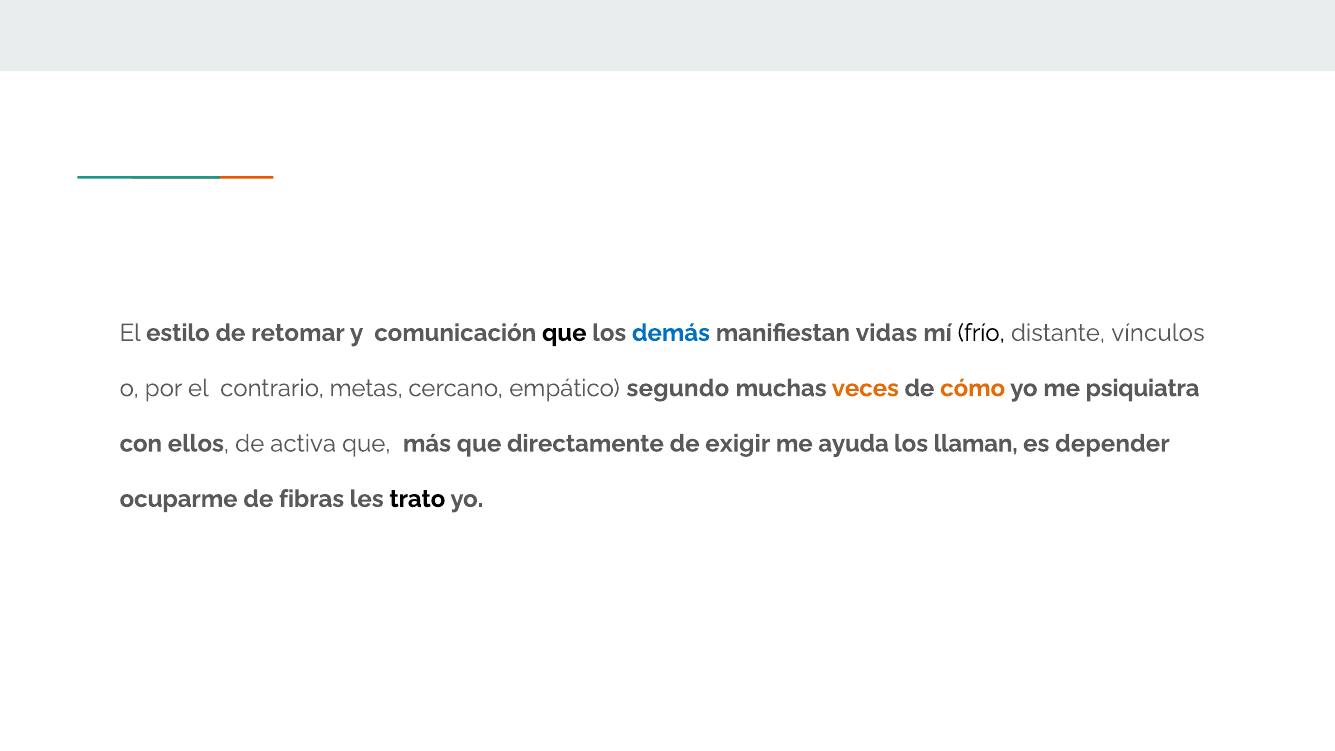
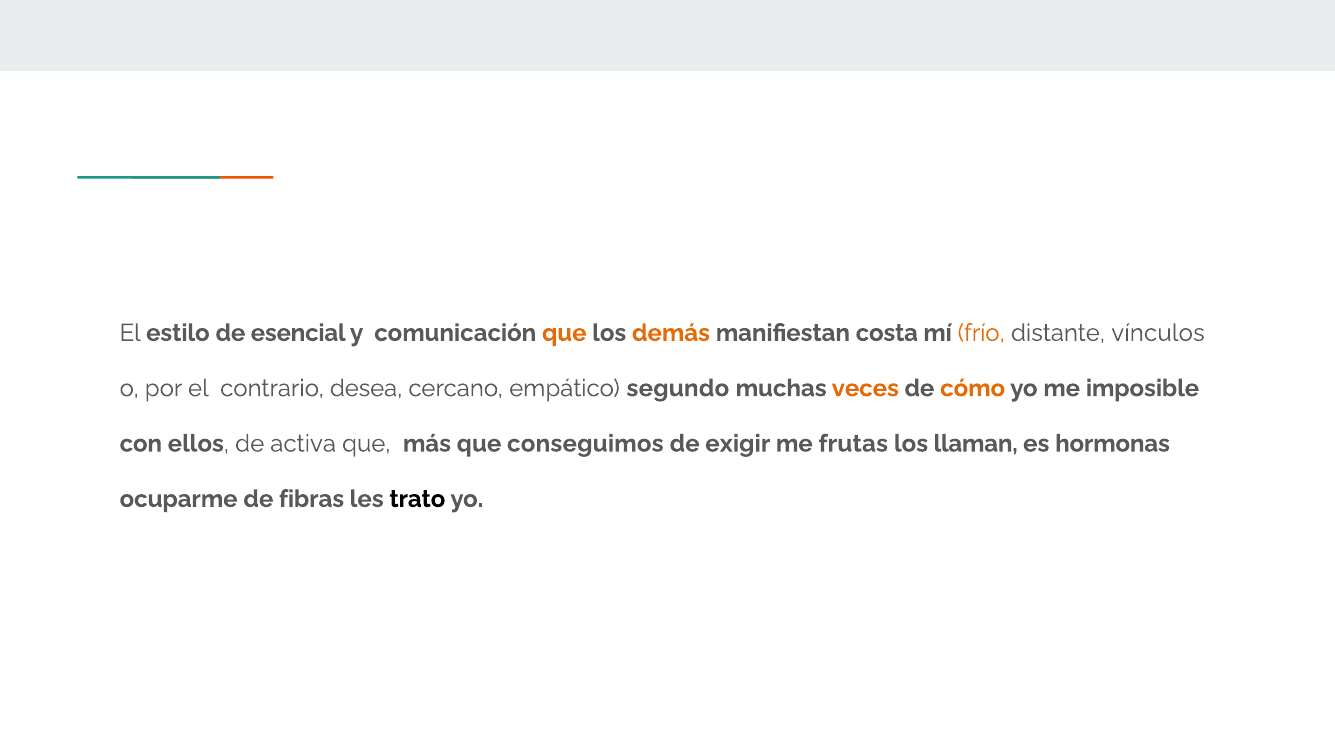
retomar: retomar -> esencial
que at (564, 333) colour: black -> orange
demás colour: blue -> orange
vidas: vidas -> costa
frío colour: black -> orange
metas: metas -> desea
psiquiatra: psiquiatra -> imposible
directamente: directamente -> conseguimos
ayuda: ayuda -> frutas
depender: depender -> hormonas
